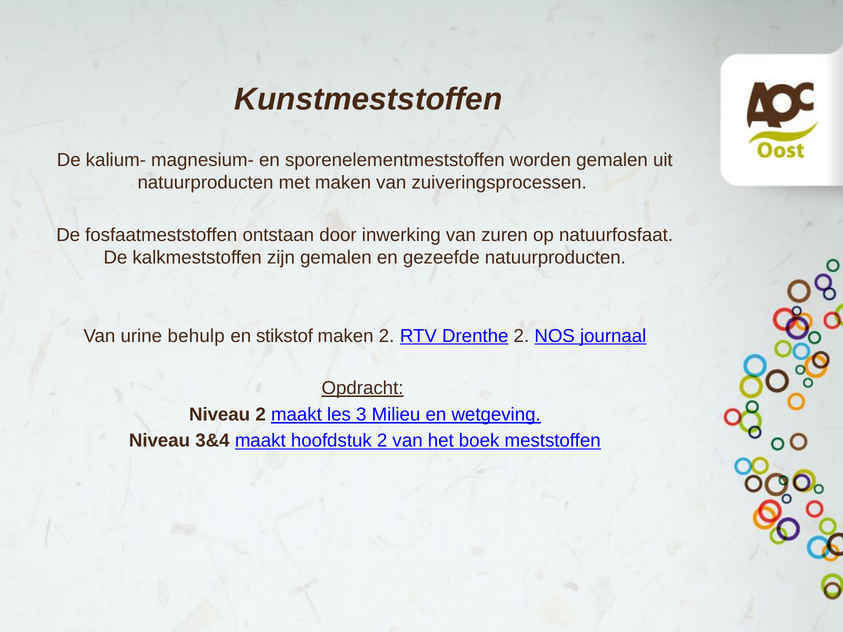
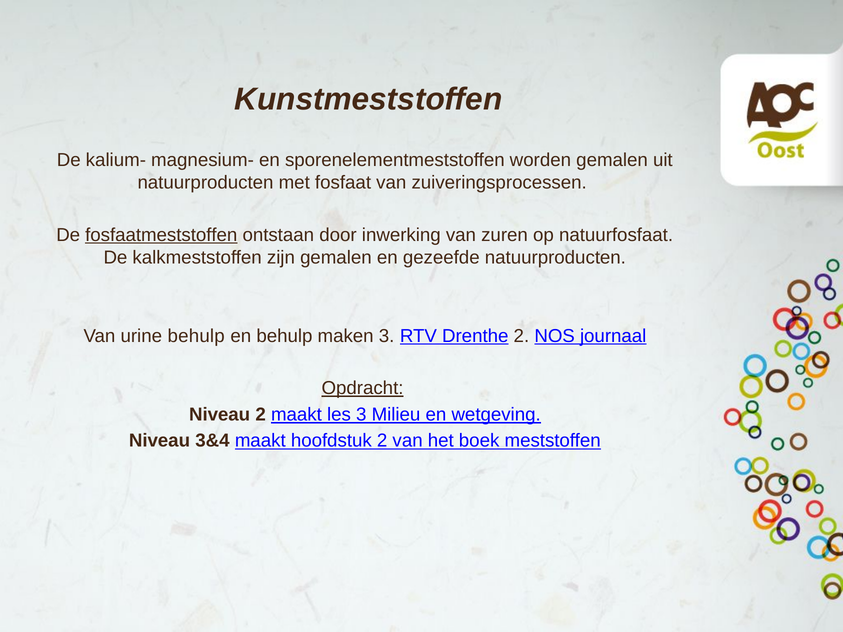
met maken: maken -> fosfaat
fosfaatmeststoffen underline: none -> present
en stikstof: stikstof -> behulp
maken 2: 2 -> 3
